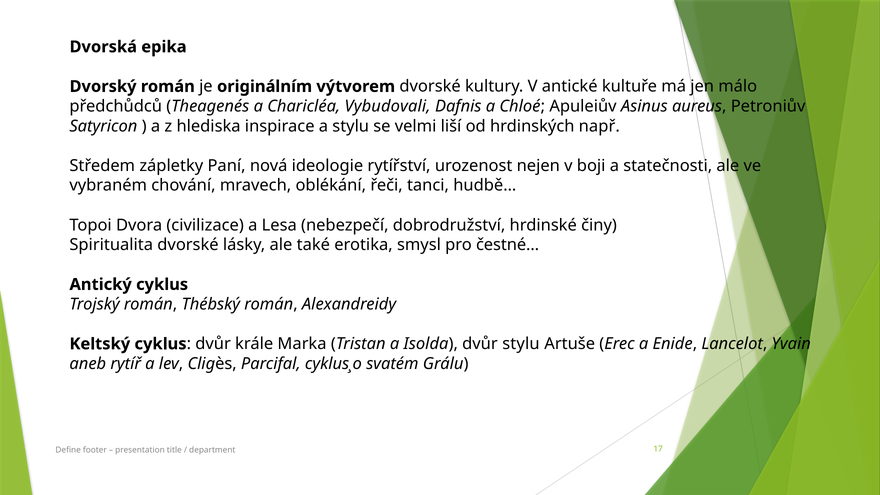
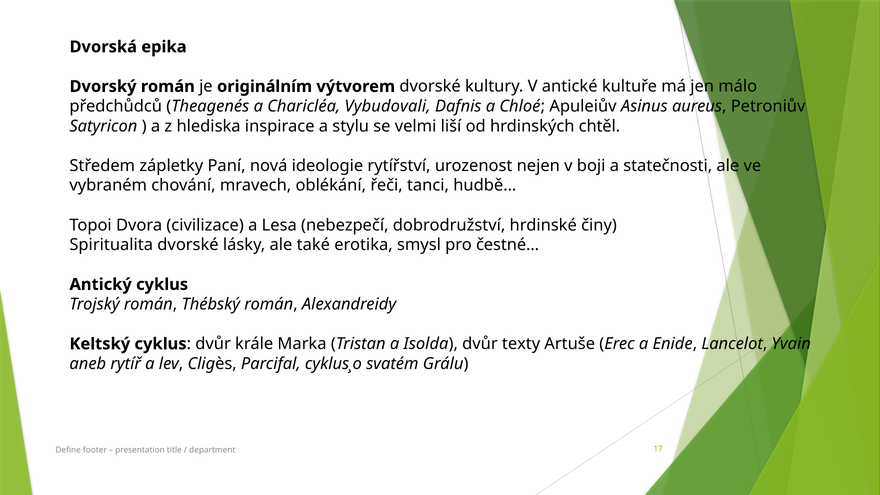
např: např -> chtěl
dvůr stylu: stylu -> texty
